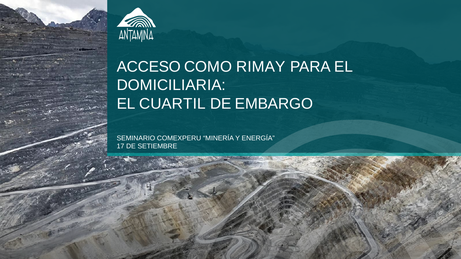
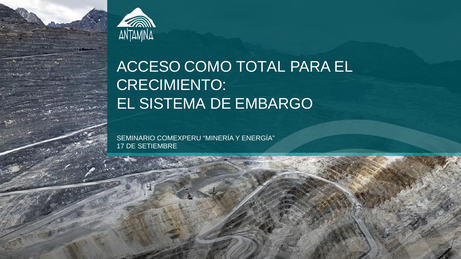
RIMAY: RIMAY -> TOTAL
DOMICILIARIA: DOMICILIARIA -> CRECIMIENTO
CUARTIL: CUARTIL -> SISTEMA
